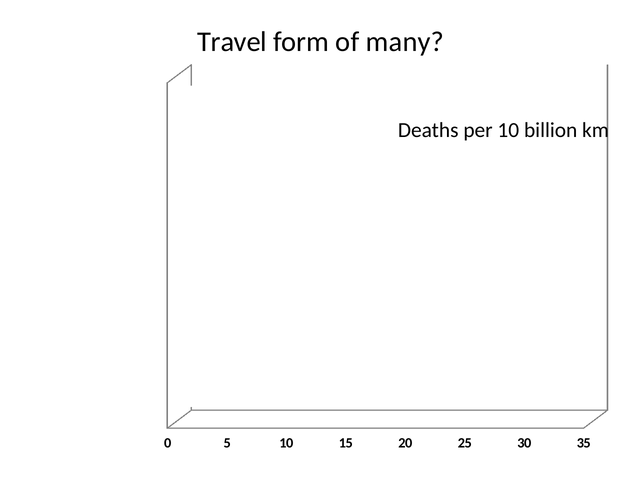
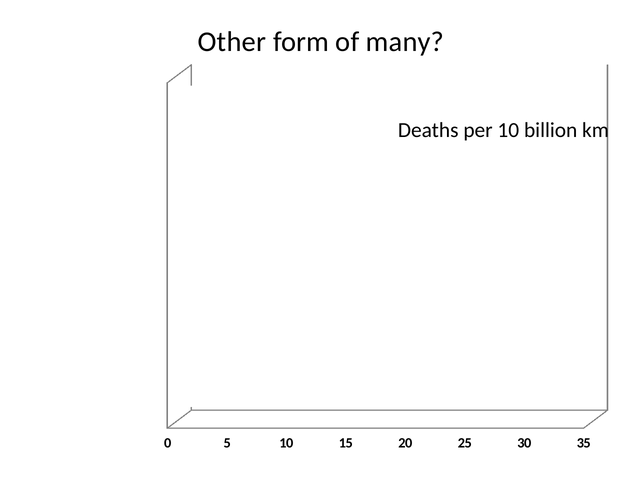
Travel: Travel -> Other
